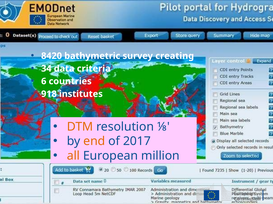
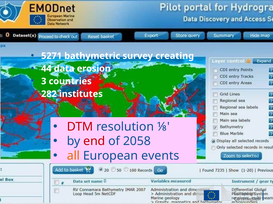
8420: 8420 -> 5271
34: 34 -> 44
criteria: criteria -> erosion
6: 6 -> 3
918: 918 -> 282
DTM colour: orange -> red
end colour: orange -> red
2017: 2017 -> 2058
million: million -> events
